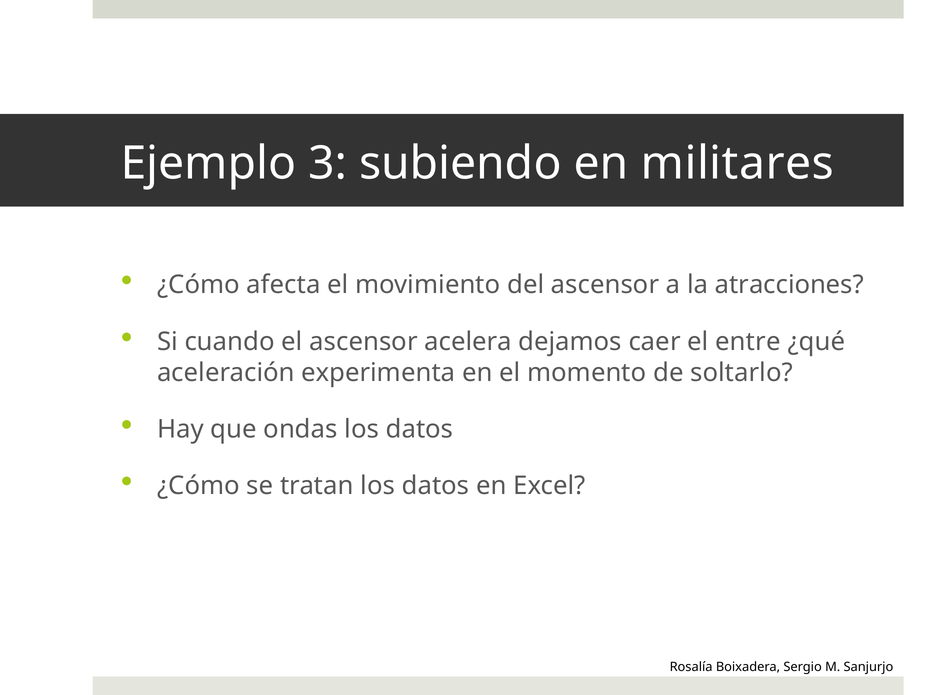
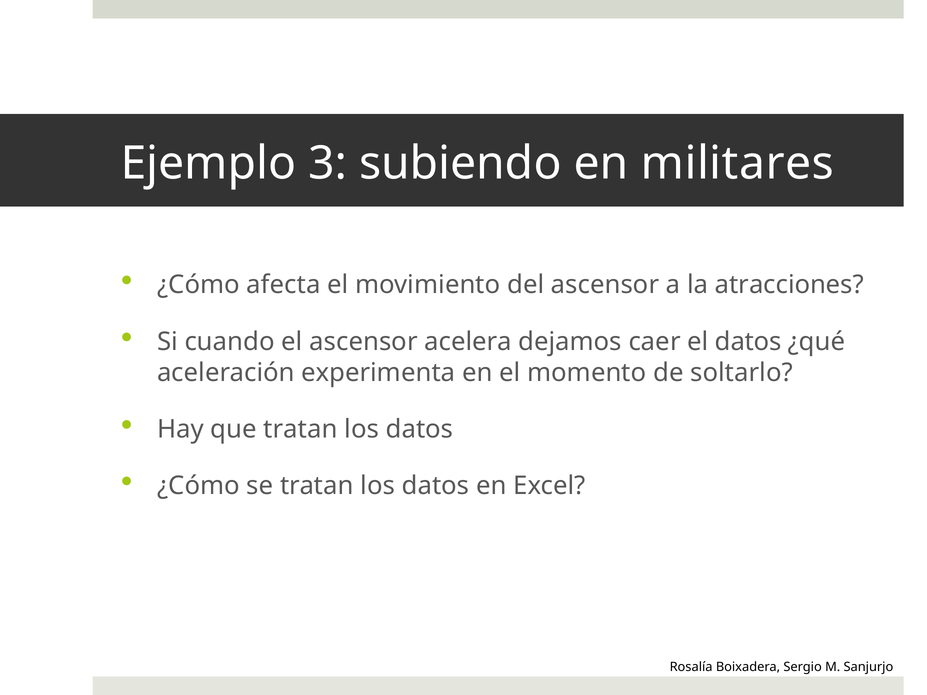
el entre: entre -> datos
que ondas: ondas -> tratan
